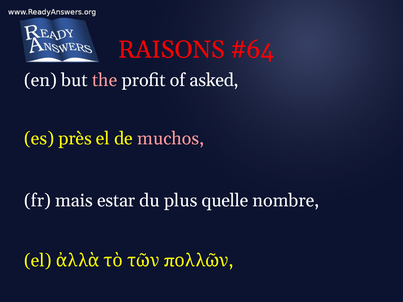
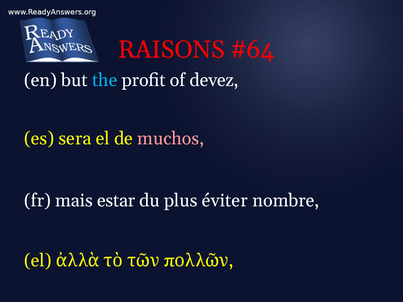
the colour: pink -> light blue
asked: asked -> devez
près: près -> sera
quelle: quelle -> éviter
